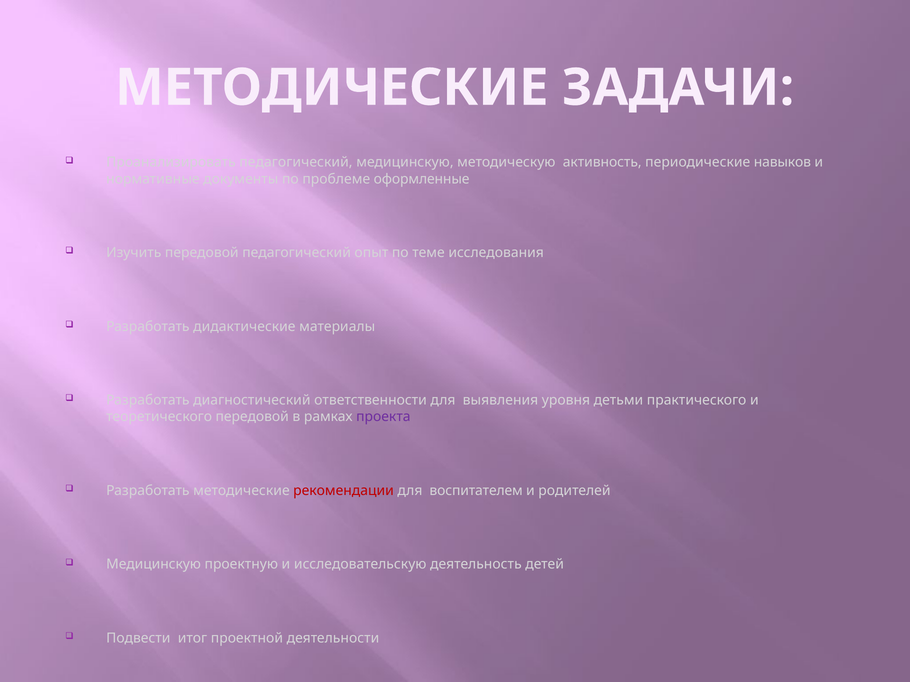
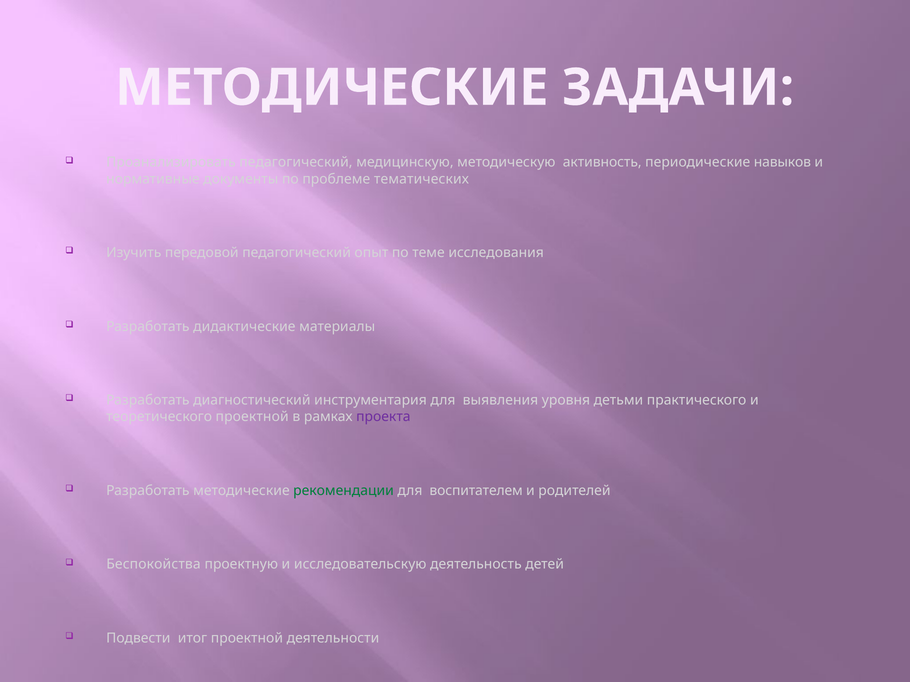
оформленные: оформленные -> тематических
ответственности: ответственности -> инструментария
теоретического передовой: передовой -> проектной
рекомендации colour: red -> green
Медицинскую at (154, 565): Медицинскую -> Беспокойства
